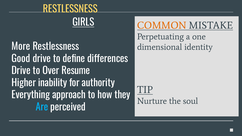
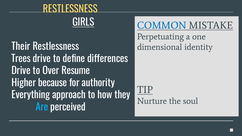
COMMON colour: orange -> blue
More: More -> Their
Good: Good -> Trees
inability: inability -> because
